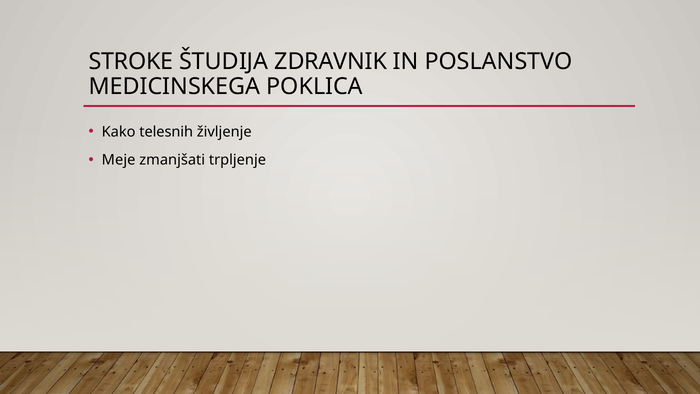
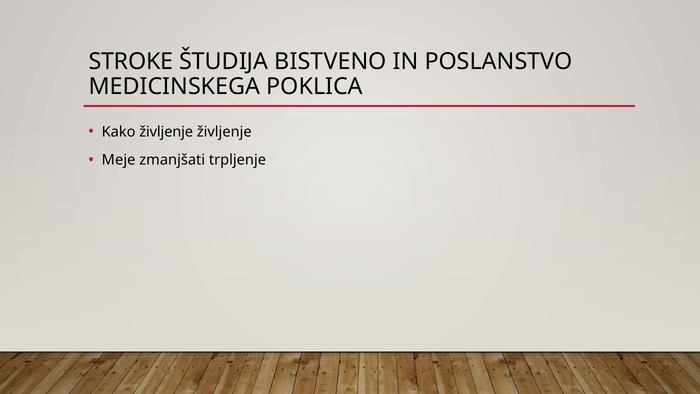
ZDRAVNIK: ZDRAVNIK -> BISTVENO
Kako telesnih: telesnih -> življenje
